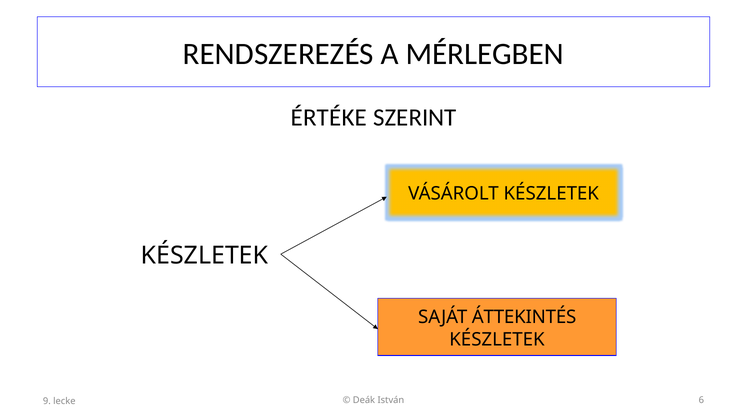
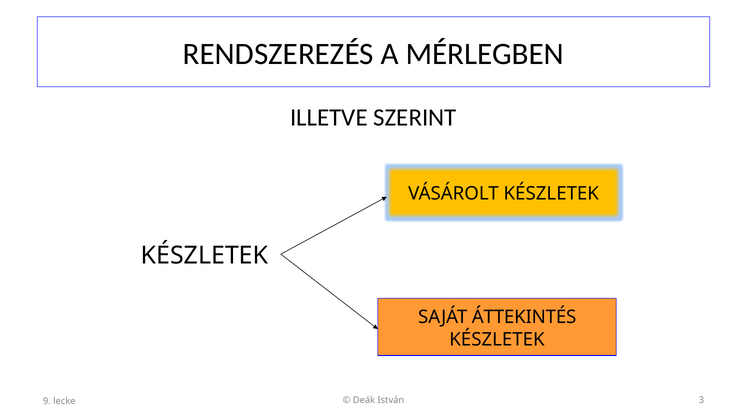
ÉRTÉKE: ÉRTÉKE -> ILLETVE
6: 6 -> 3
